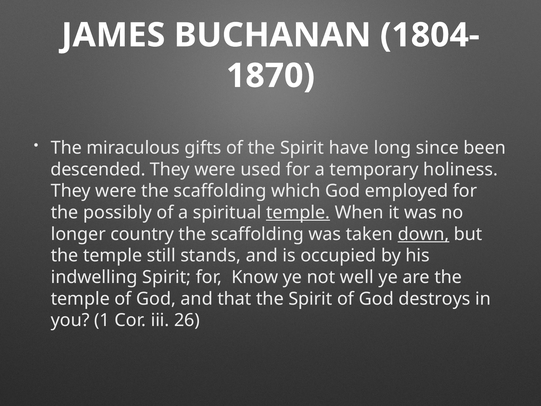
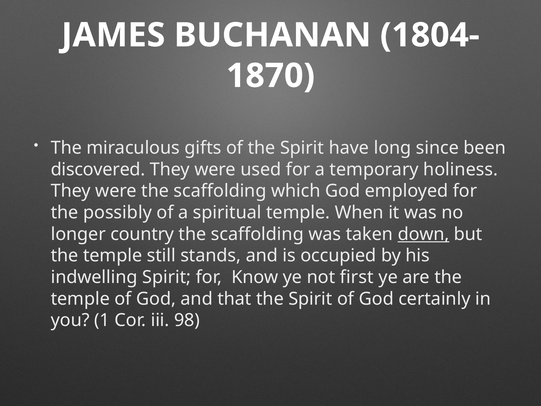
descended: descended -> discovered
temple at (298, 212) underline: present -> none
well: well -> first
destroys: destroys -> certainly
26: 26 -> 98
